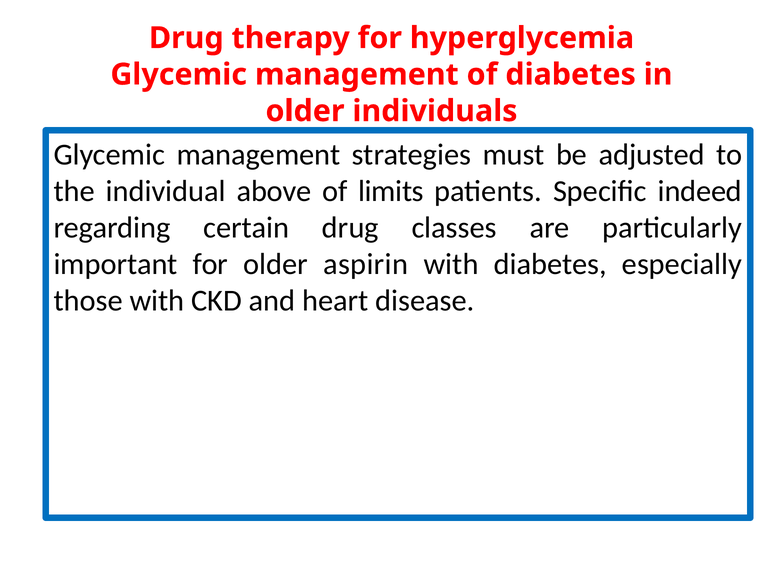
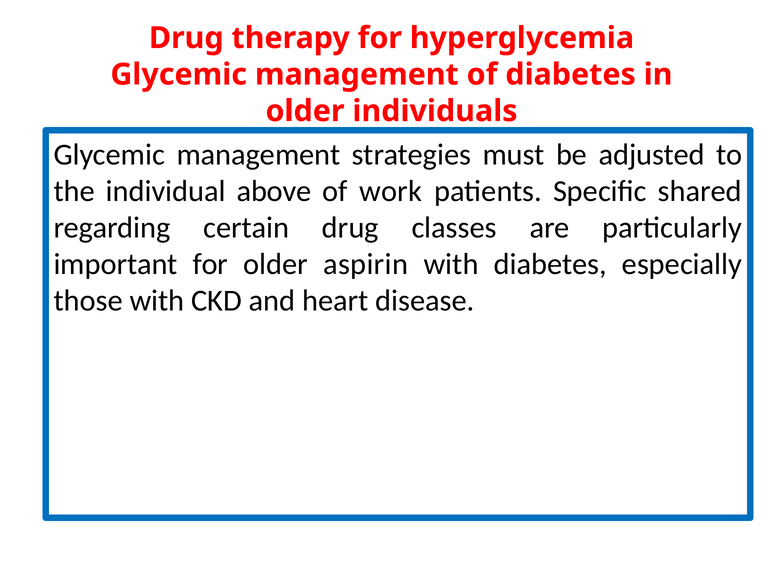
limits: limits -> work
indeed: indeed -> shared
